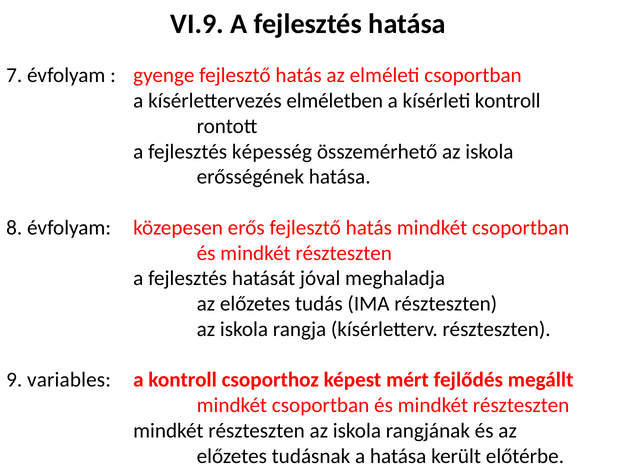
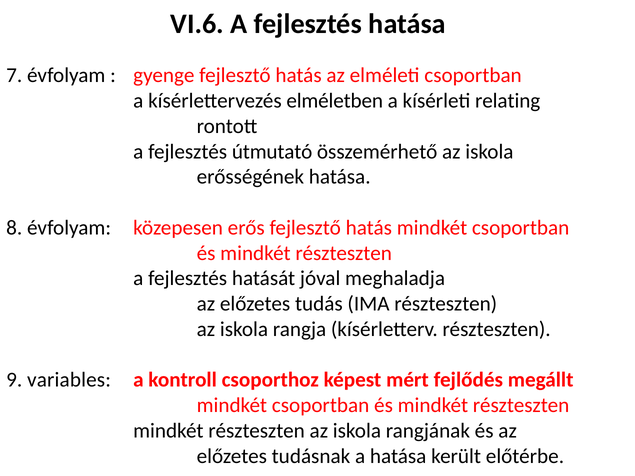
VI.9: VI.9 -> VI.6
kísérleti kontroll: kontroll -> relating
képesség: képesség -> útmutató
